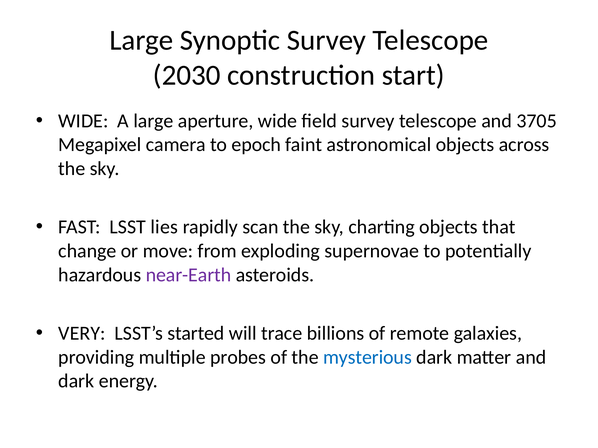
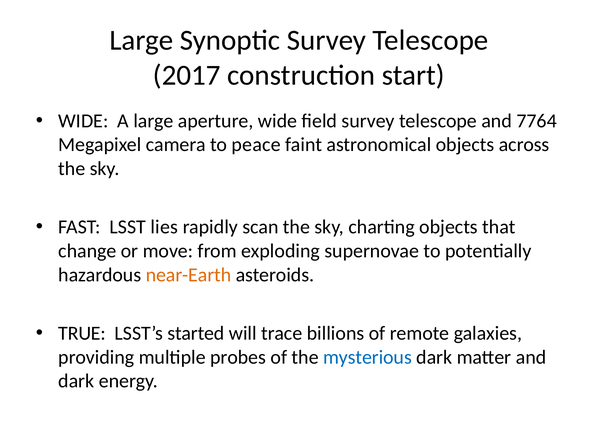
2030: 2030 -> 2017
3705: 3705 -> 7764
epoch: epoch -> peace
near-Earth colour: purple -> orange
VERY: VERY -> TRUE
